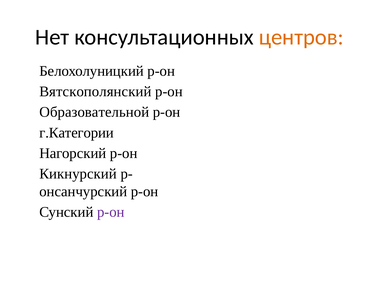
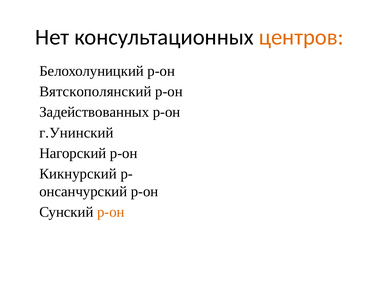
Образовательной: Образовательной -> Задействованных
г.Категории: г.Категории -> г.Унинский
р-он at (111, 212) colour: purple -> orange
